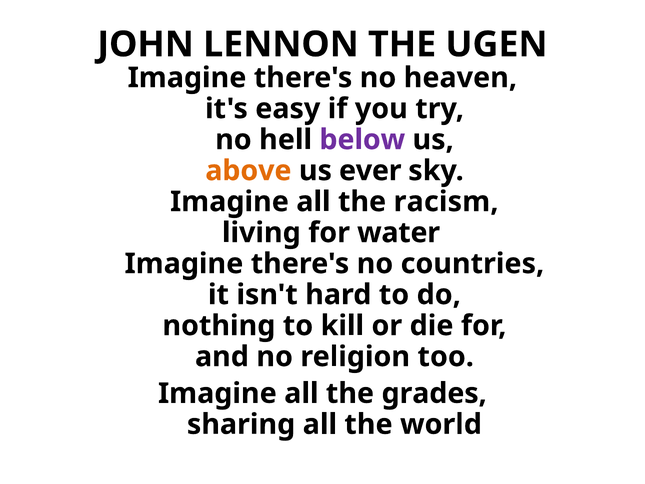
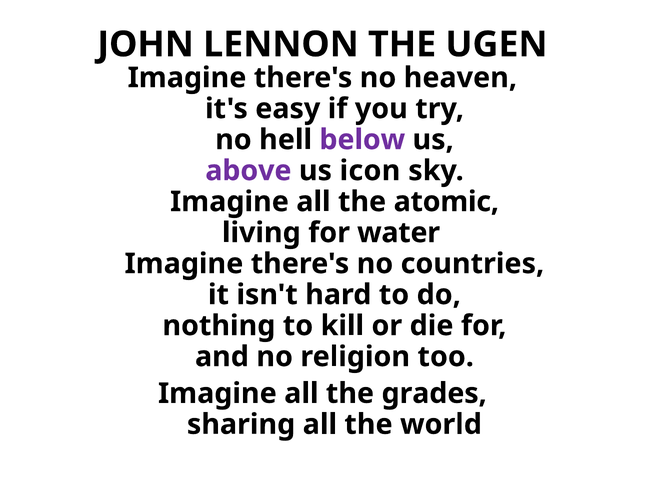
above colour: orange -> purple
ever: ever -> icon
racism: racism -> atomic
